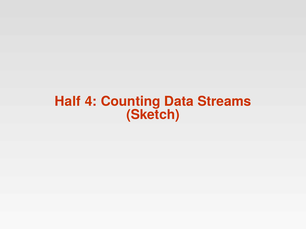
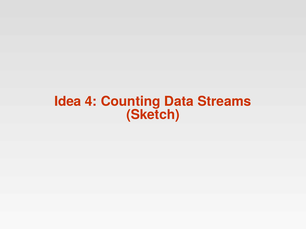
Half: Half -> Idea
